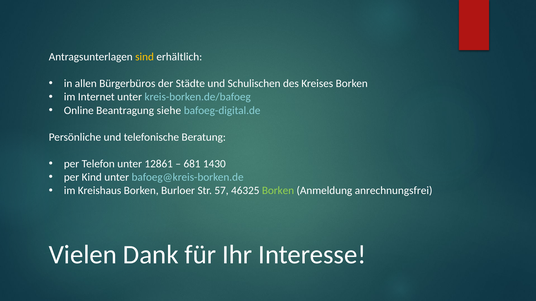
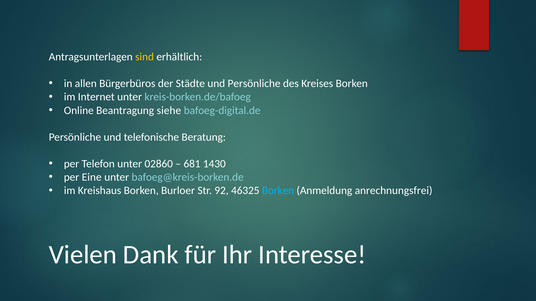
und Schulischen: Schulischen -> Persönliche
12861: 12861 -> 02860
Kind: Kind -> Eine
57: 57 -> 92
Borken at (278, 191) colour: light green -> light blue
